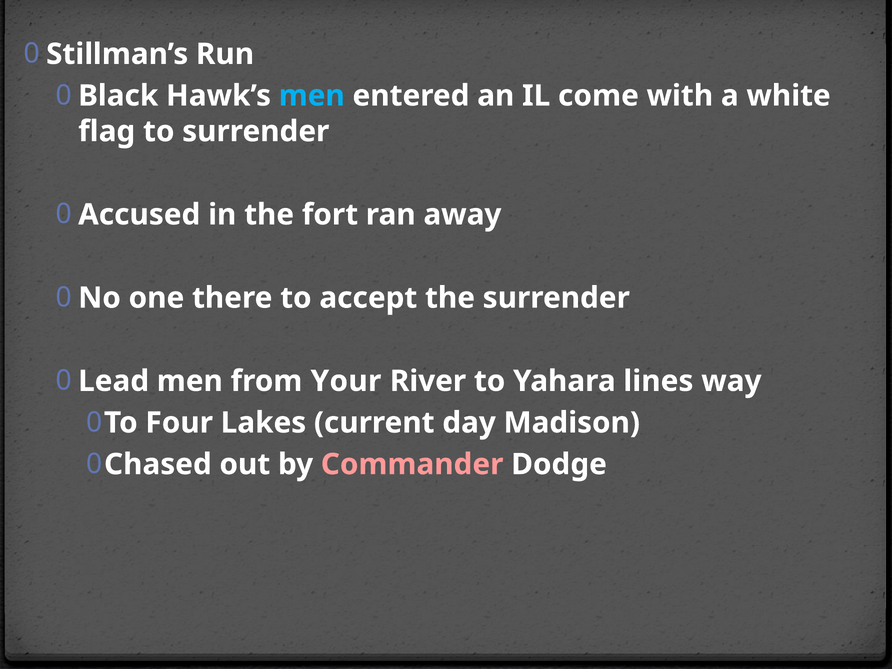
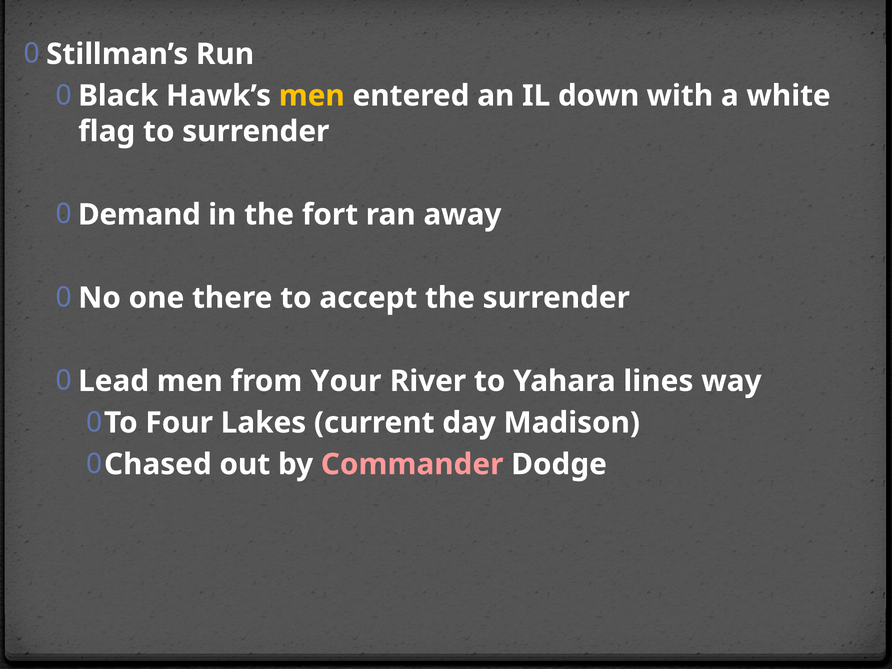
men at (312, 96) colour: light blue -> yellow
come: come -> down
Accused: Accused -> Demand
